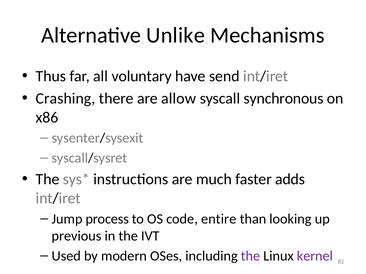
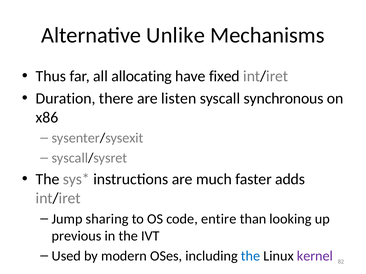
voluntary: voluntary -> allocating
send: send -> fixed
Crashing: Crashing -> Duration
allow: allow -> listen
process: process -> sharing
the at (251, 256) colour: purple -> blue
